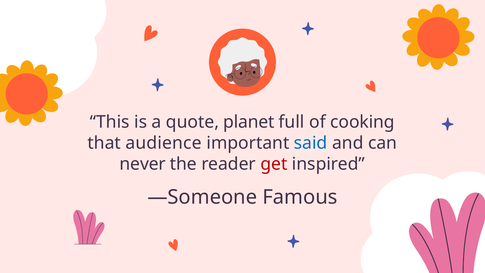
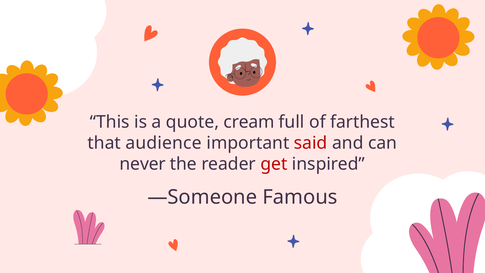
planet: planet -> cream
cooking: cooking -> farthest
said colour: blue -> red
